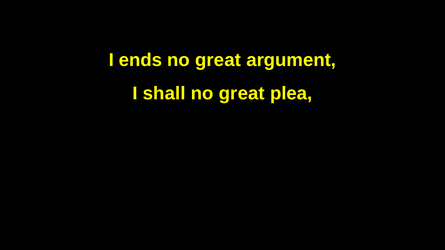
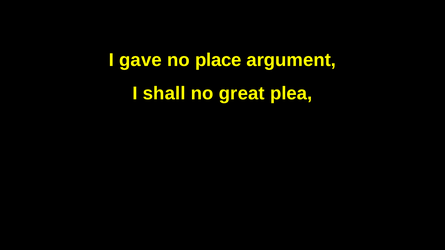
ends: ends -> gave
great at (218, 60): great -> place
